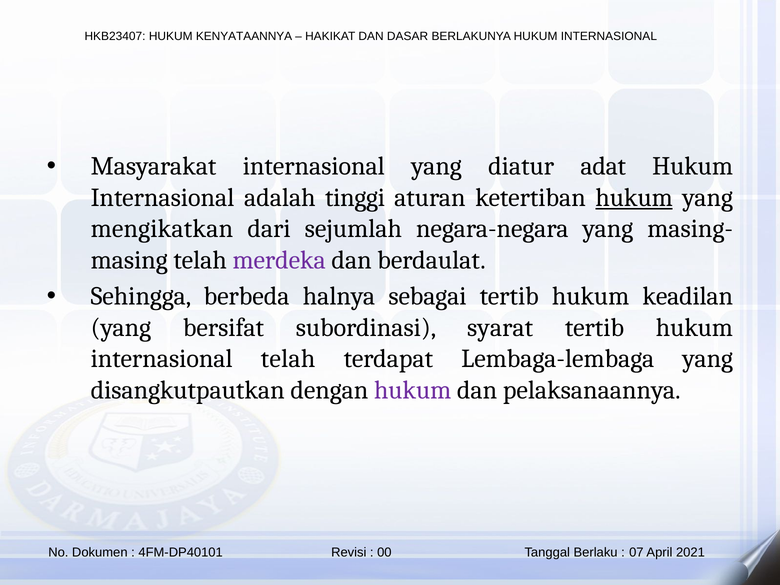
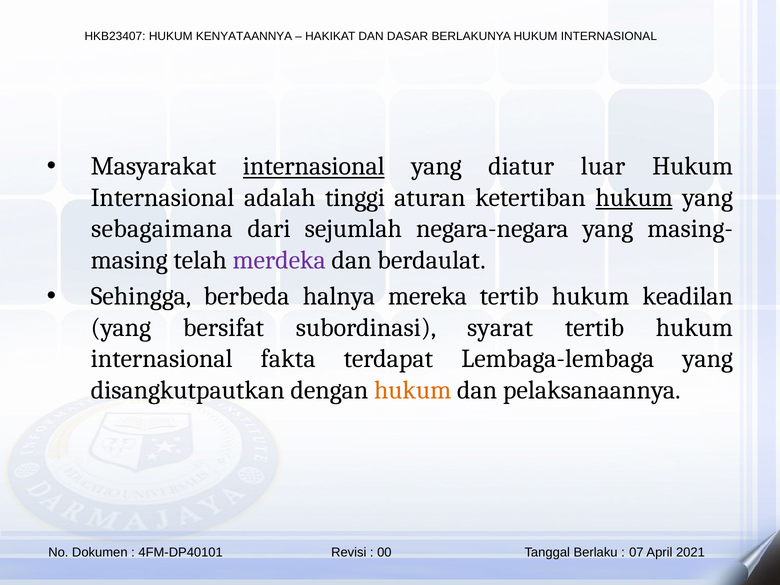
internasional at (314, 166) underline: none -> present
adat: adat -> luar
mengikatkan: mengikatkan -> sebagaimana
sebagai: sebagai -> mereka
internasional telah: telah -> fakta
hukum at (413, 390) colour: purple -> orange
